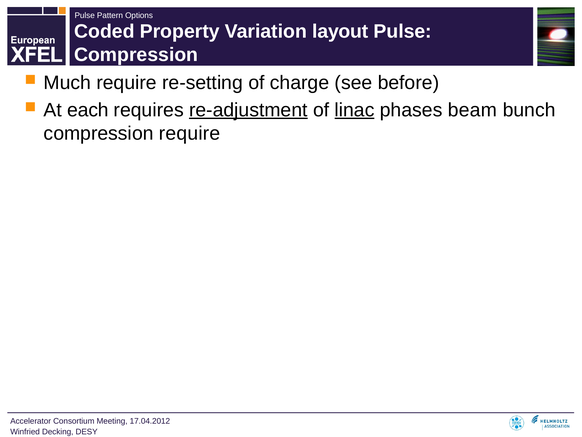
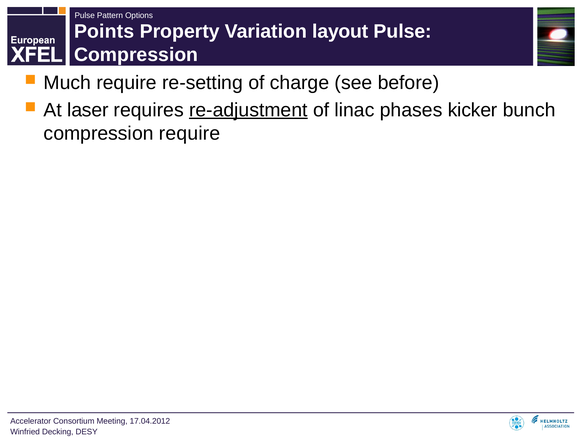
Coded: Coded -> Points
each: each -> laser
linac underline: present -> none
beam: beam -> kicker
